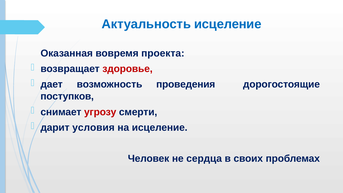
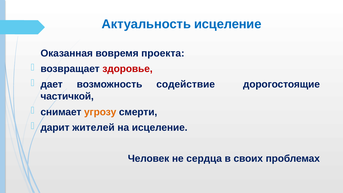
проведения: проведения -> содействие
поступков: поступков -> частичкой
угрозу colour: red -> orange
условия: условия -> жителей
